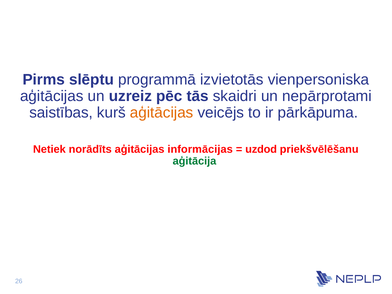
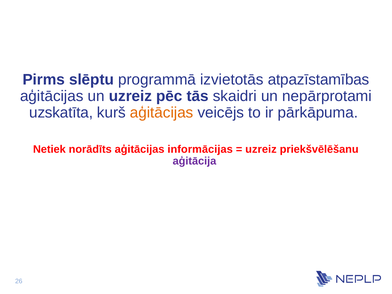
vienpersoniska: vienpersoniska -> atpazīstamības
saistības: saistības -> uzskatīta
uzdod at (261, 149): uzdod -> uzreiz
aģitācija colour: green -> purple
